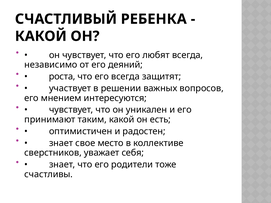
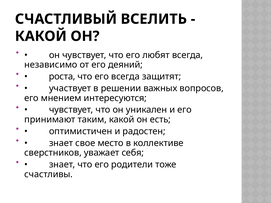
РЕБЕНКА: РЕБЕНКА -> ВСЕЛИТЬ
